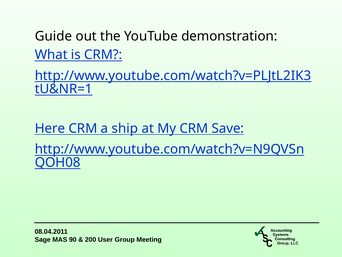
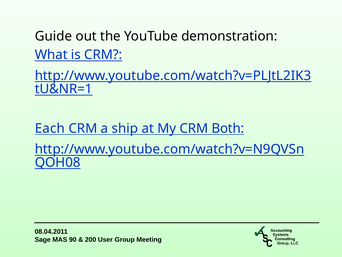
Here: Here -> Each
Save: Save -> Both
